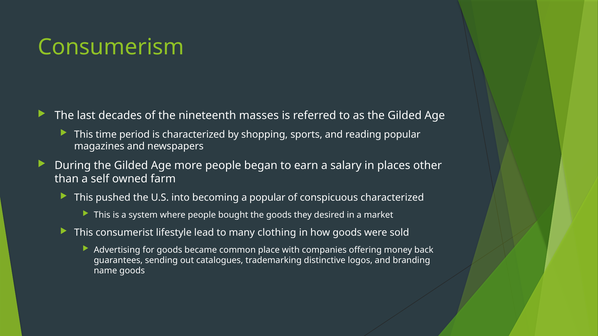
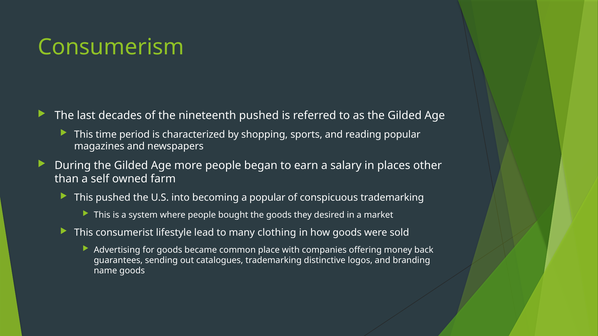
nineteenth masses: masses -> pushed
conspicuous characterized: characterized -> trademarking
